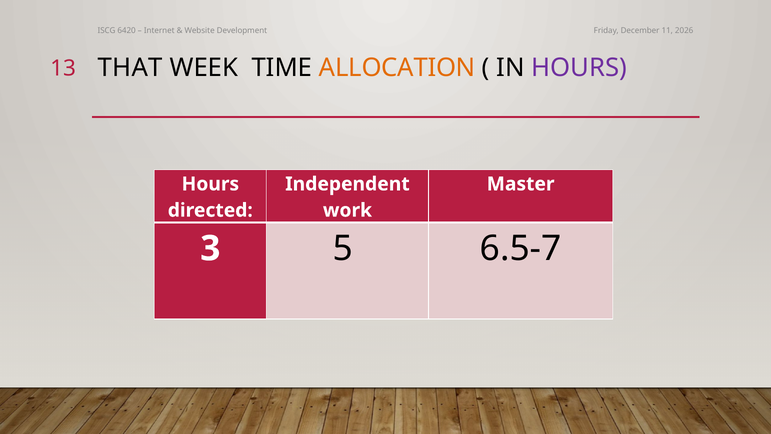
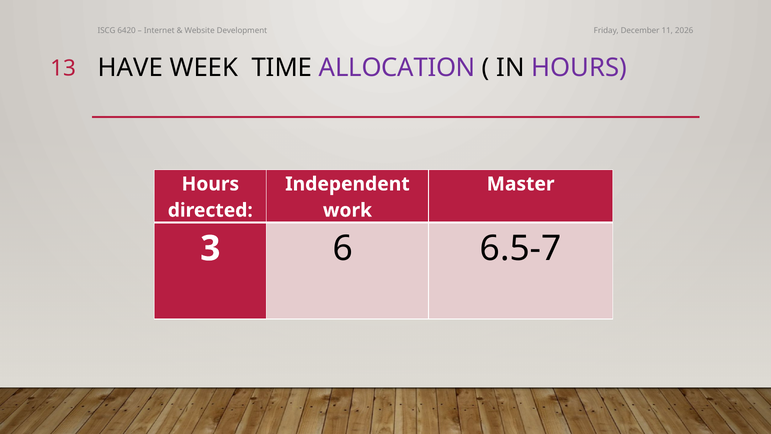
THAT: THAT -> HAVE
ALLOCATION colour: orange -> purple
5: 5 -> 6
